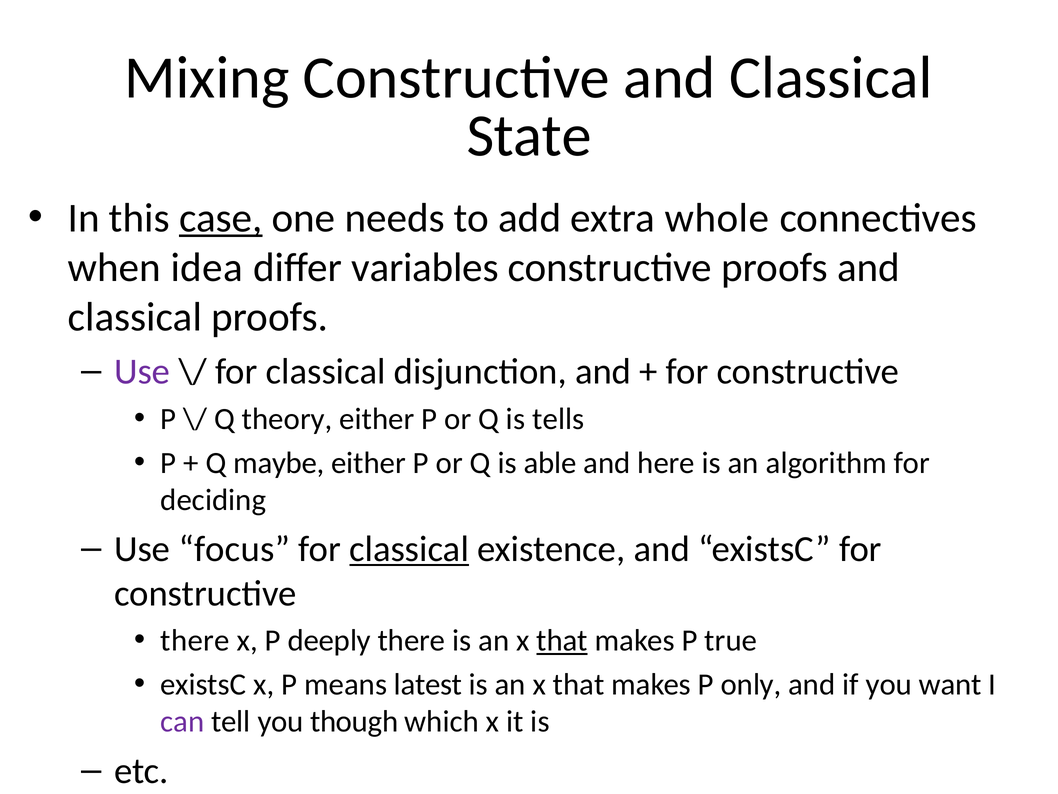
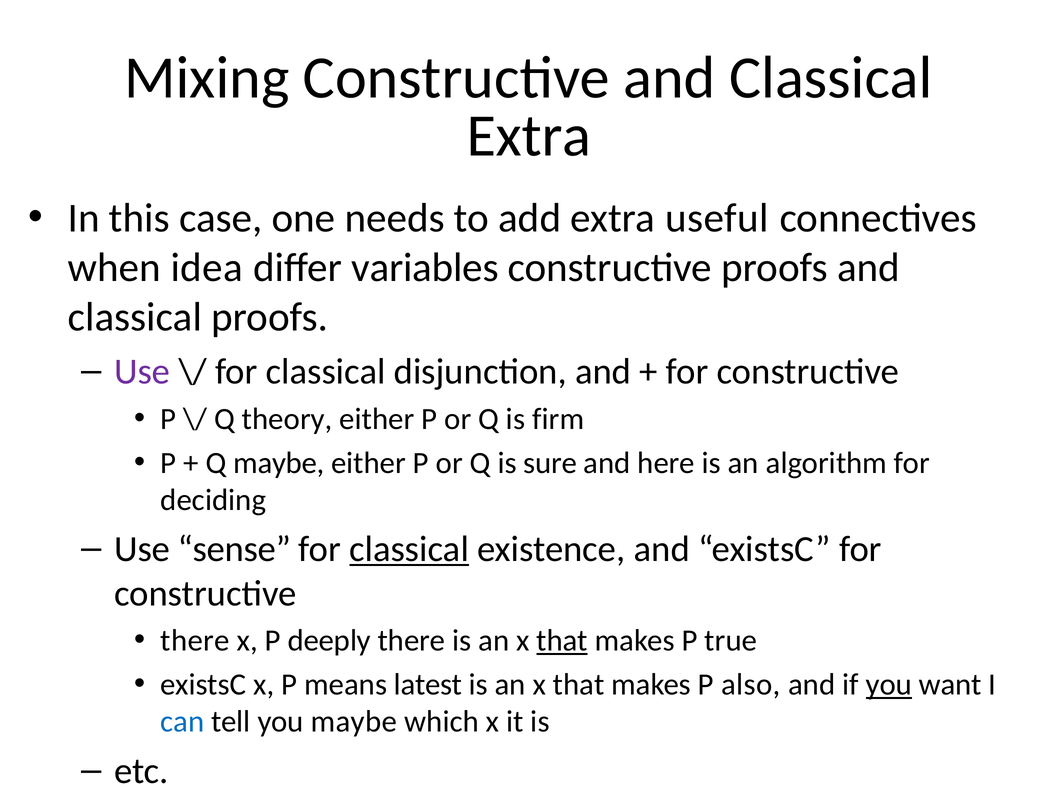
State at (529, 136): State -> Extra
case underline: present -> none
whole: whole -> useful
tells: tells -> firm
able: able -> sure
focus: focus -> sense
only: only -> also
you at (889, 684) underline: none -> present
can colour: purple -> blue
you though: though -> maybe
